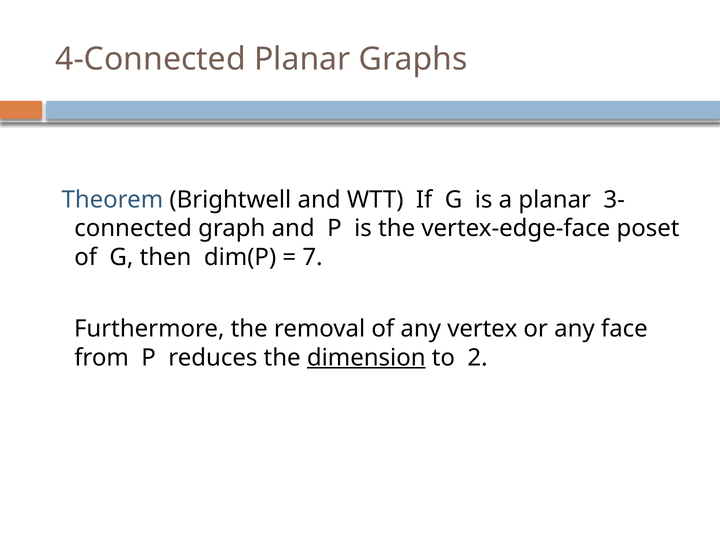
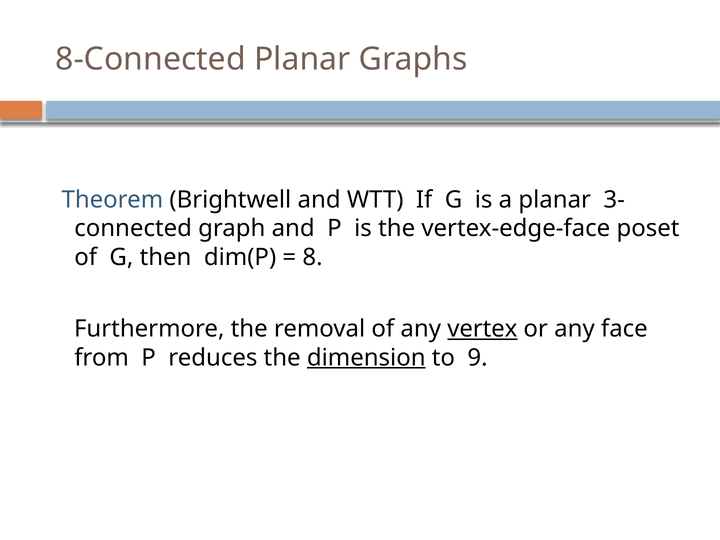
4-Connected: 4-Connected -> 8-Connected
7: 7 -> 8
vertex underline: none -> present
2: 2 -> 9
